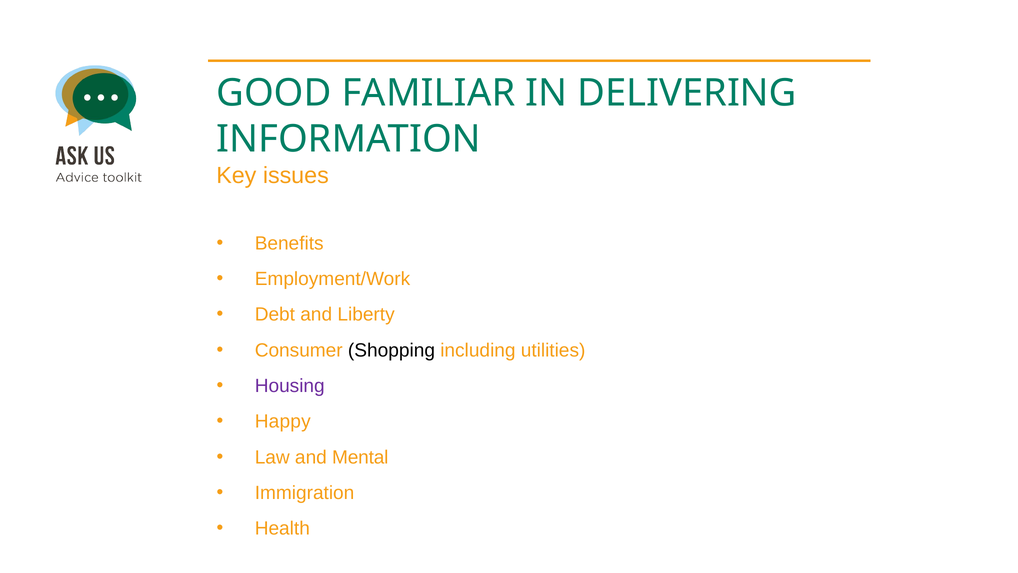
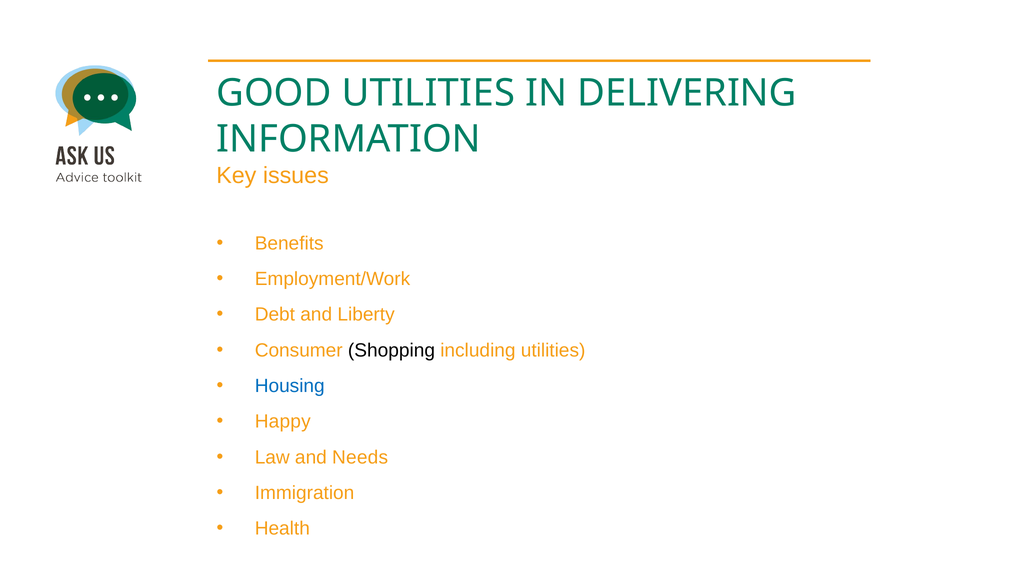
GOOD FAMILIAR: FAMILIAR -> UTILITIES
Housing colour: purple -> blue
Mental: Mental -> Needs
